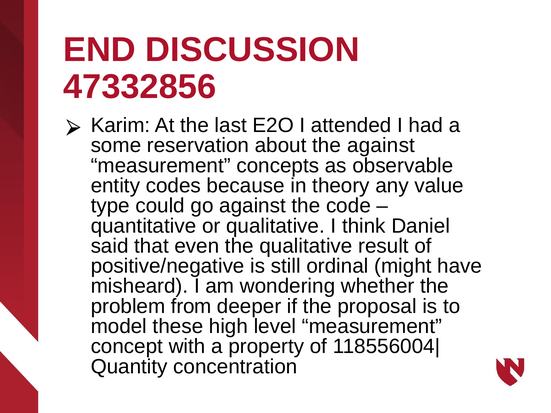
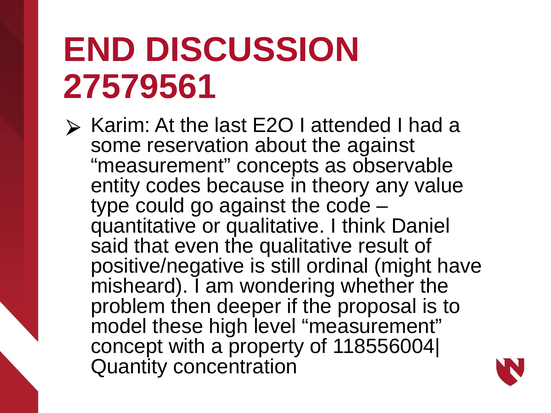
47332856: 47332856 -> 27579561
from: from -> then
